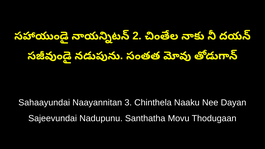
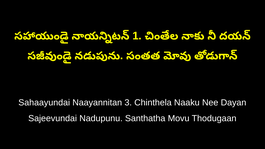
2: 2 -> 1
